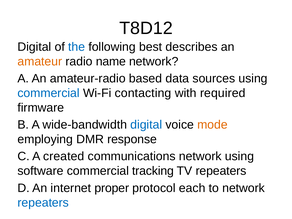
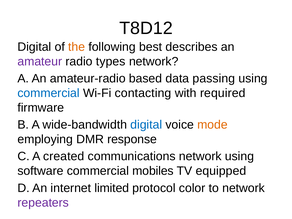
the colour: blue -> orange
amateur colour: orange -> purple
name: name -> types
sources: sources -> passing
tracking: tracking -> mobiles
TV repeaters: repeaters -> equipped
proper: proper -> limited
each: each -> color
repeaters at (43, 203) colour: blue -> purple
